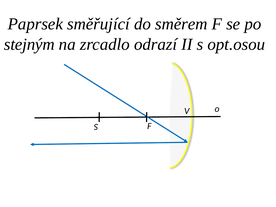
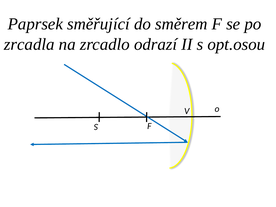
stejným: stejným -> zrcadla
